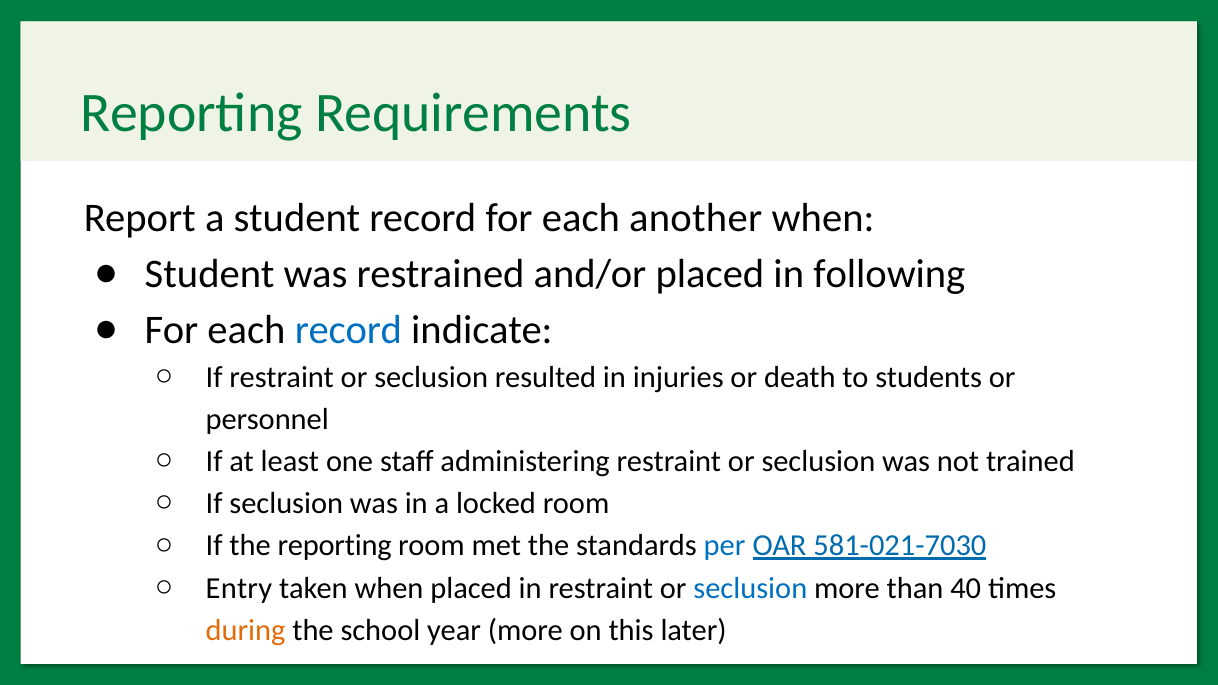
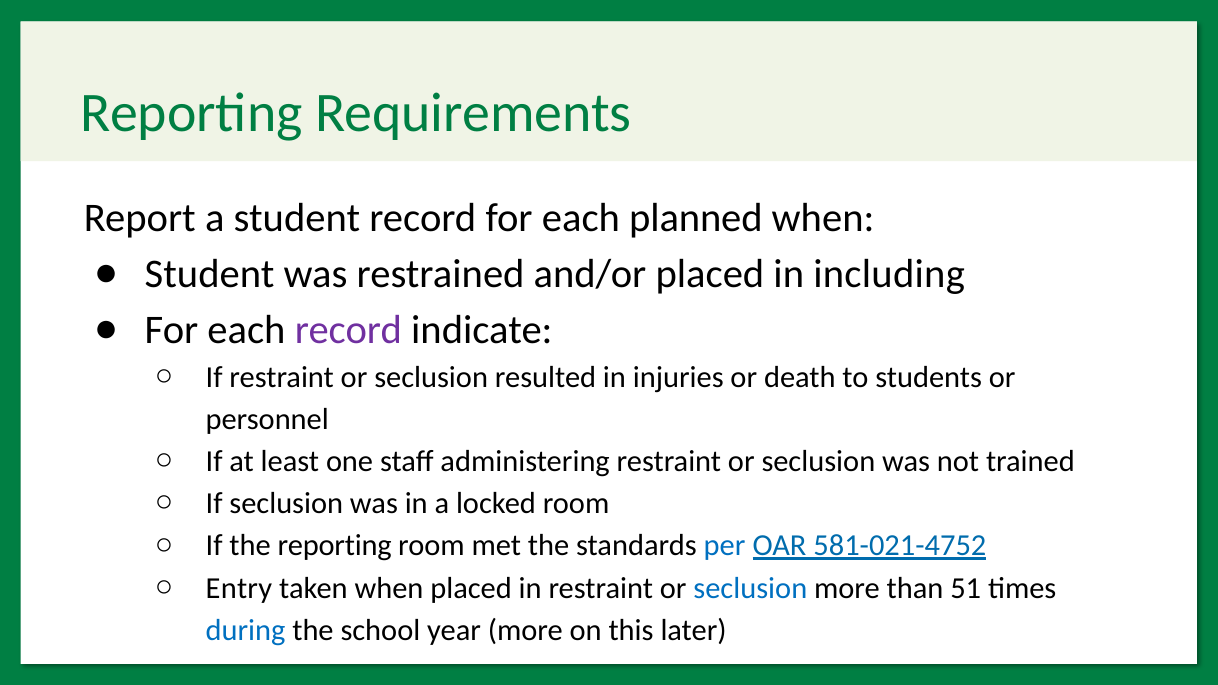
another: another -> planned
following: following -> including
record at (348, 330) colour: blue -> purple
581-021-7030: 581-021-7030 -> 581-021-4752
40: 40 -> 51
during colour: orange -> blue
